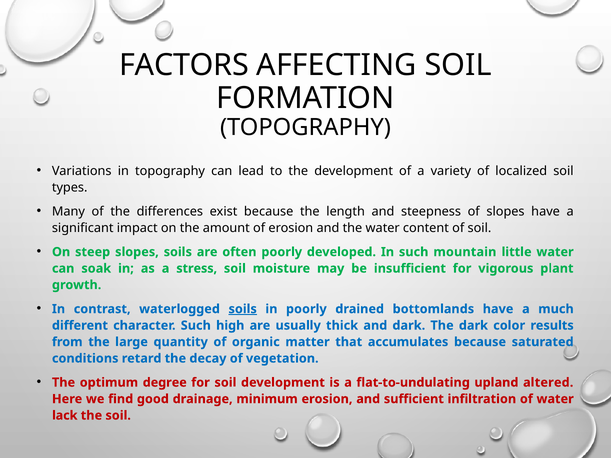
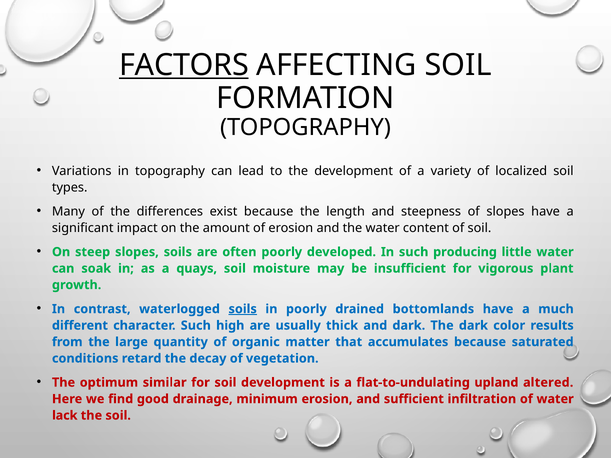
FACTORS underline: none -> present
mountain: mountain -> producing
stress: stress -> quays
degree: degree -> similar
